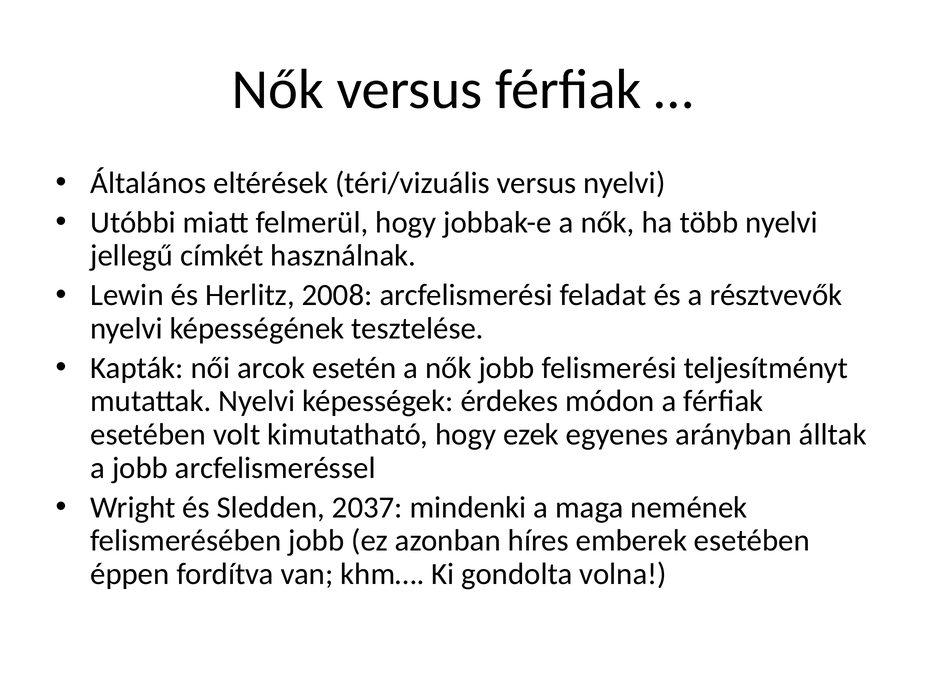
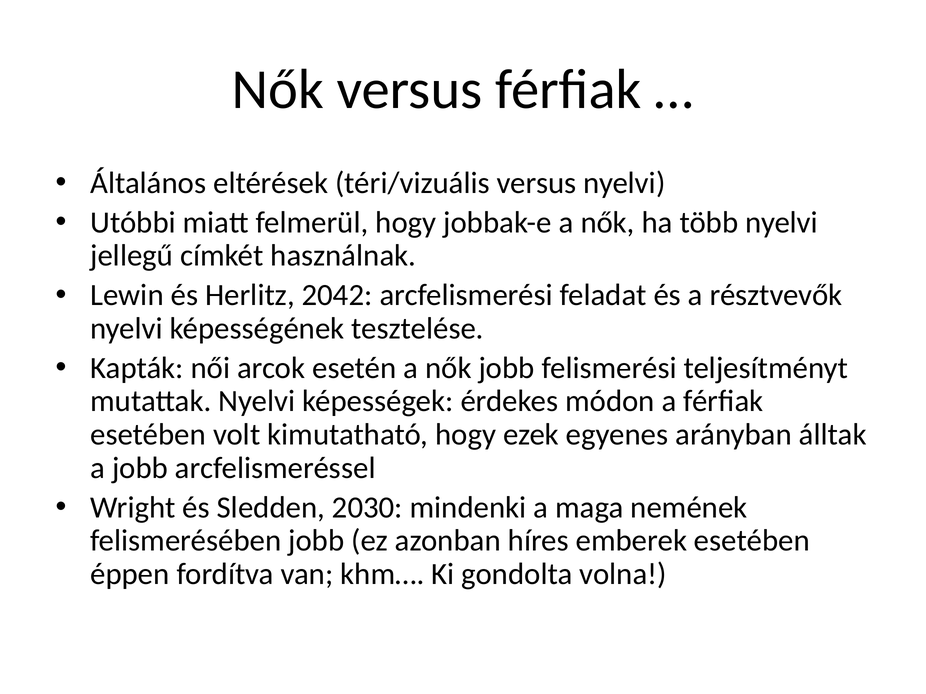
2008: 2008 -> 2042
2037: 2037 -> 2030
